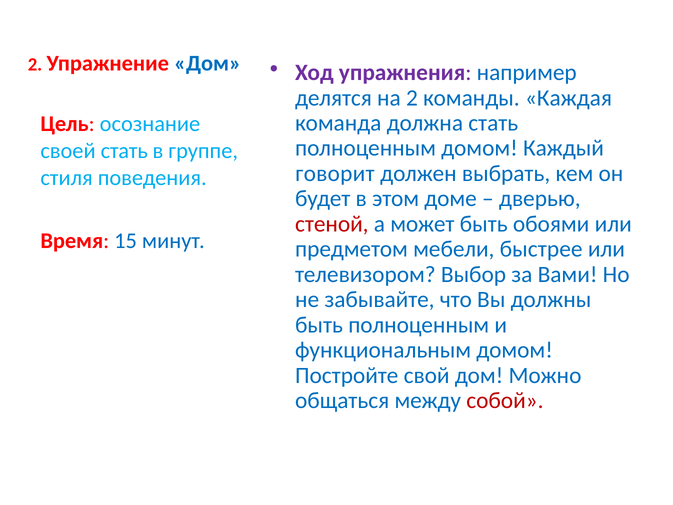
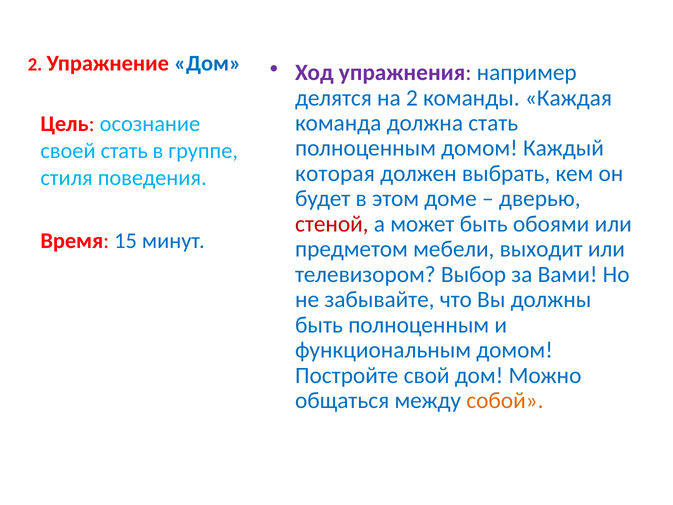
говорит: говорит -> которая
быстрее: быстрее -> выходит
собой colour: red -> orange
